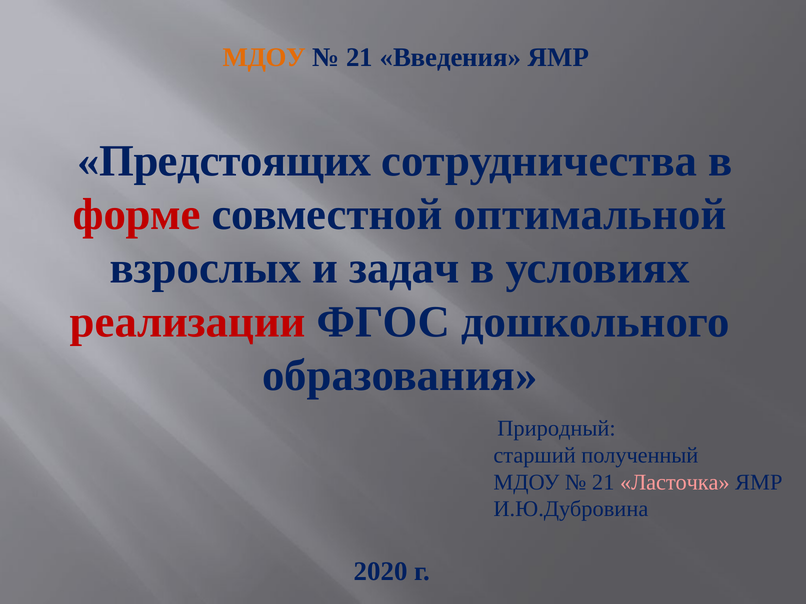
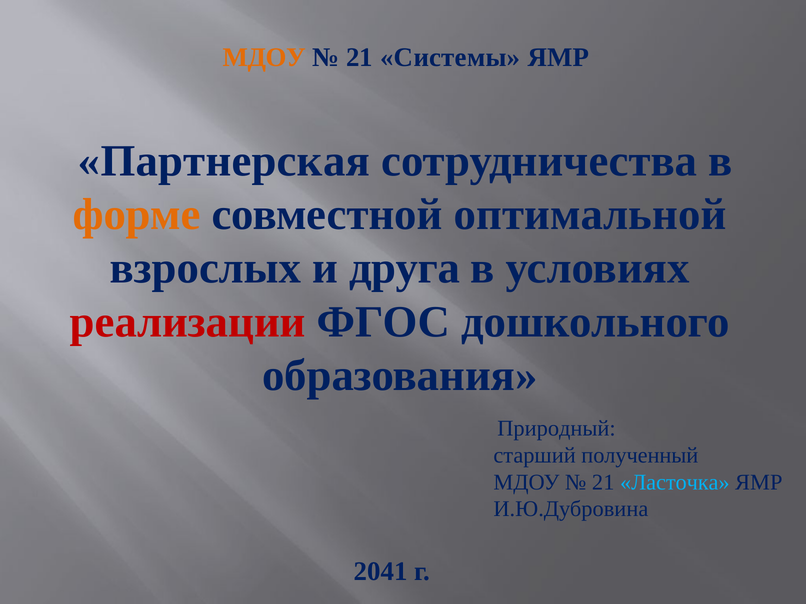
Введения: Введения -> Системы
Предстоящих: Предстоящих -> Партнерская
форме colour: red -> orange
задач: задач -> друга
Ласточка colour: pink -> light blue
2020: 2020 -> 2041
